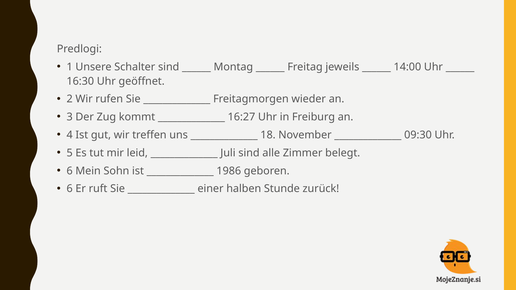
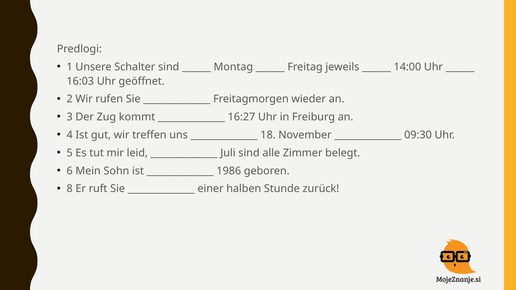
16:30: 16:30 -> 16:03
6 at (70, 189): 6 -> 8
